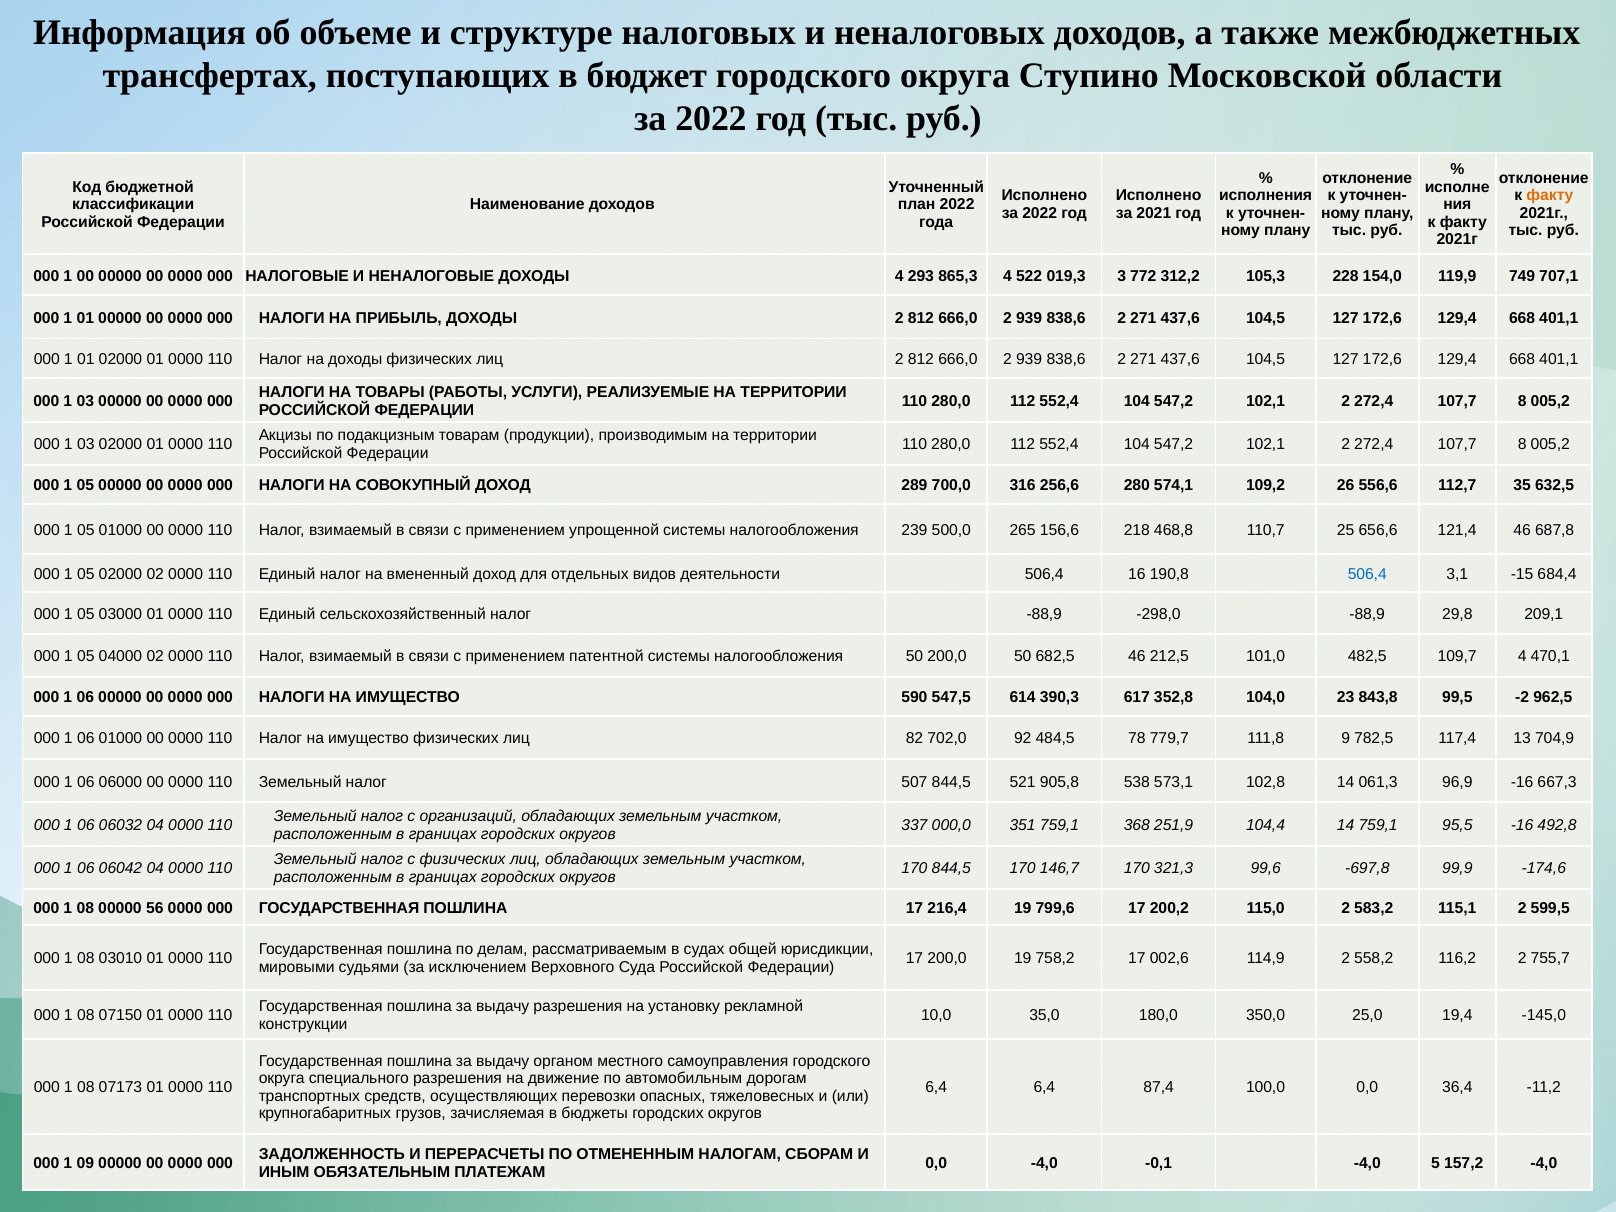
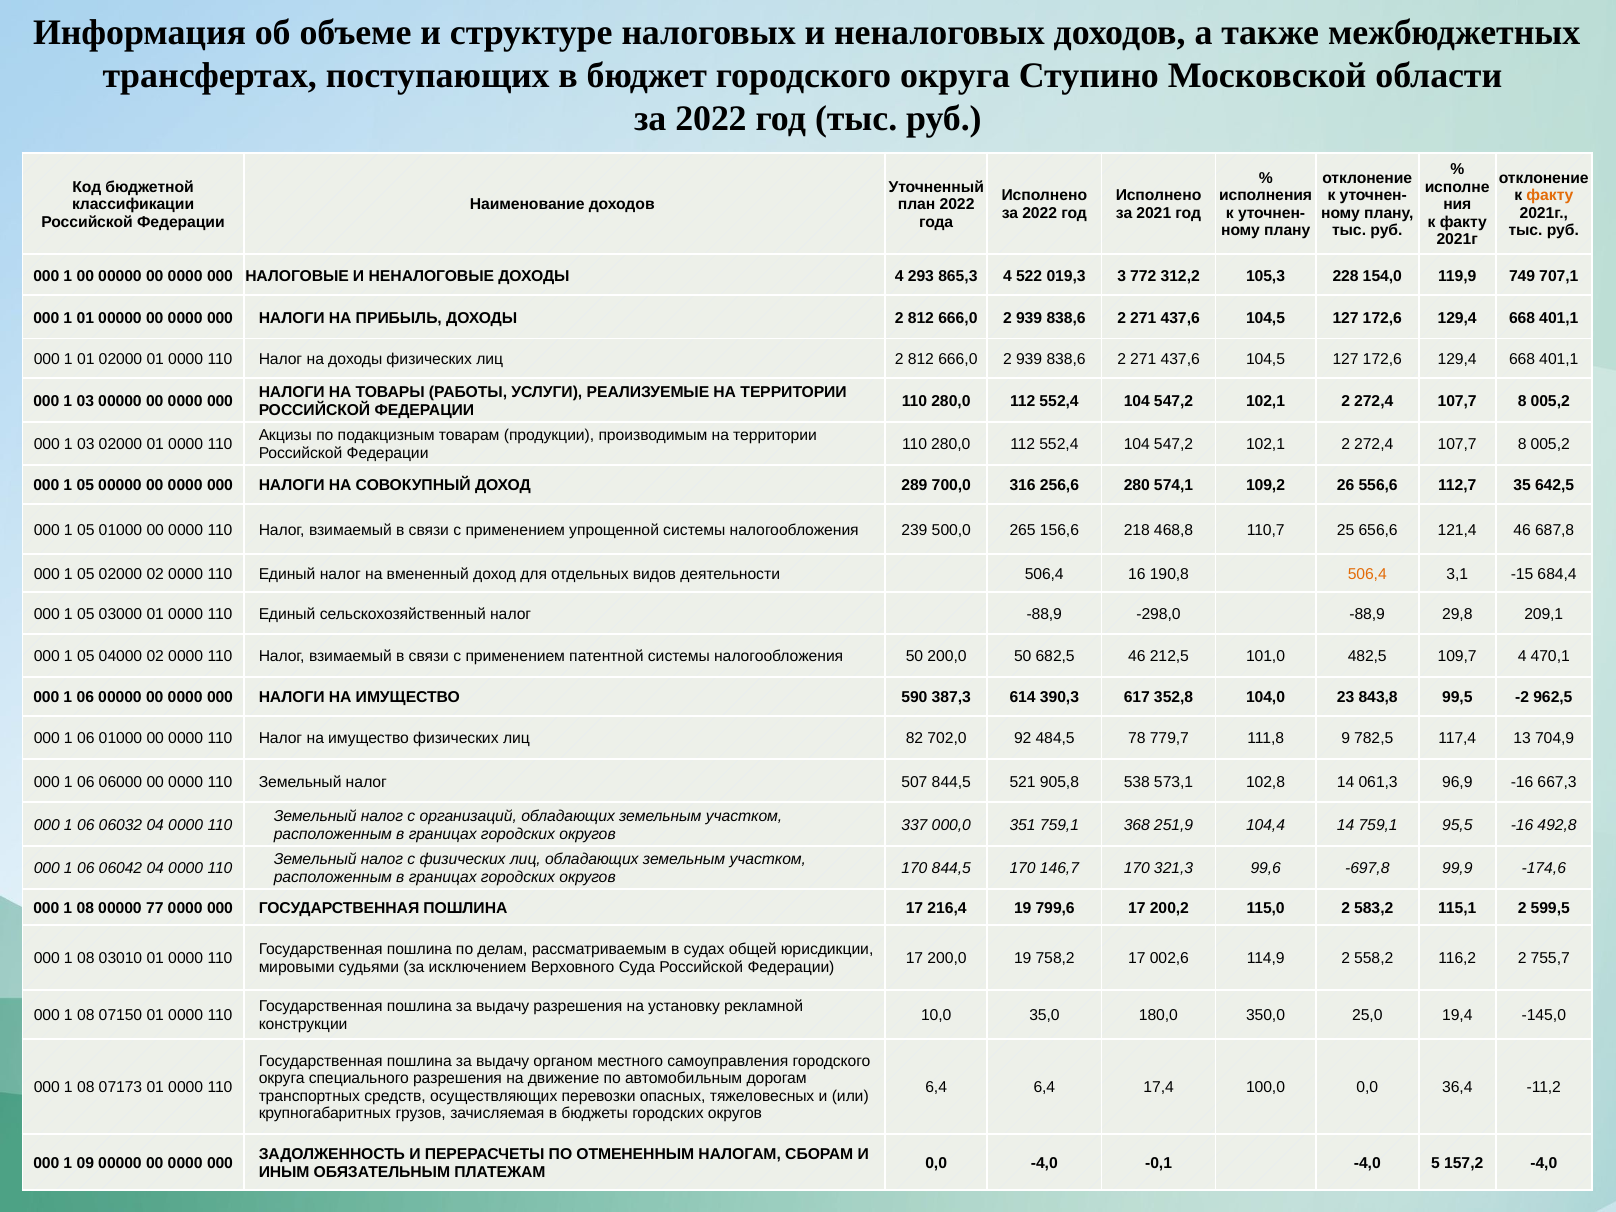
632,5: 632,5 -> 642,5
506,4 at (1367, 574) colour: blue -> orange
547,5: 547,5 -> 387,3
56: 56 -> 77
87,4: 87,4 -> 17,4
